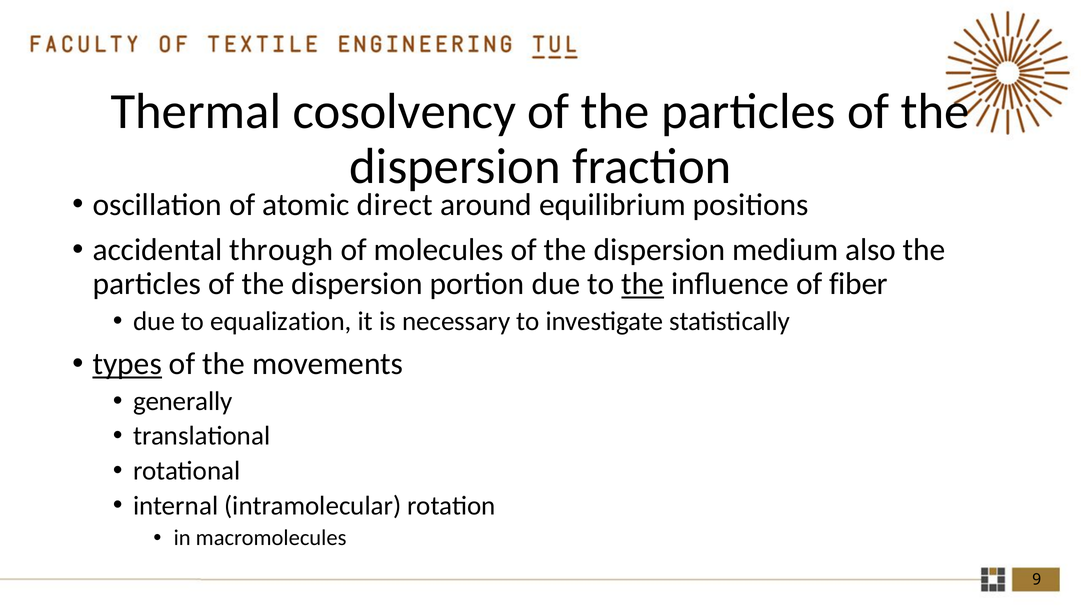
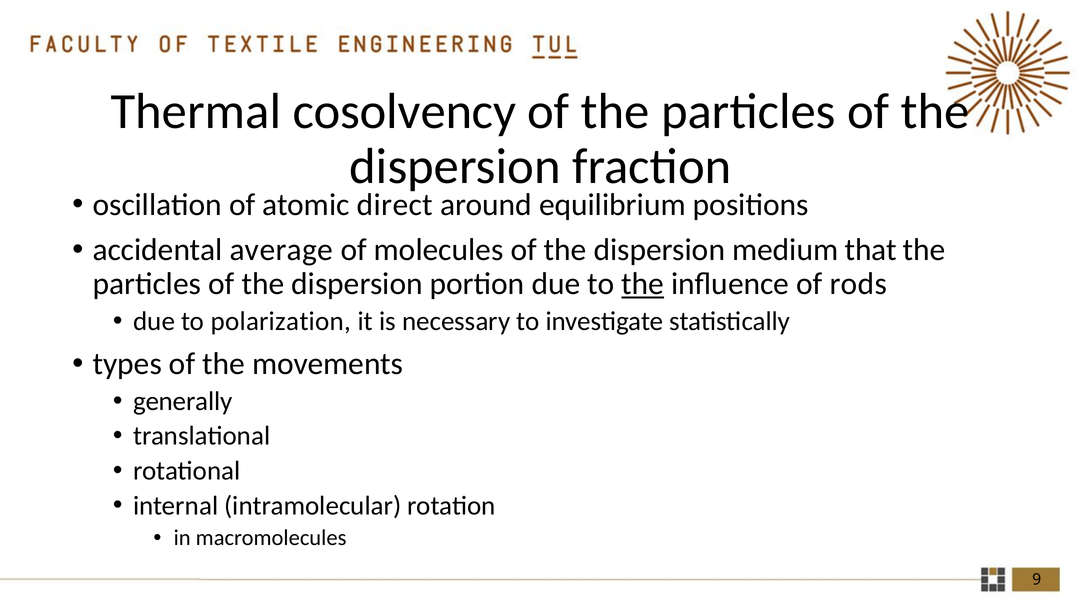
through: through -> average
also: also -> that
fiber: fiber -> rods
equalization: equalization -> polarization
types underline: present -> none
